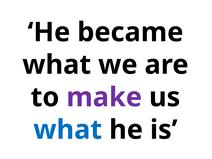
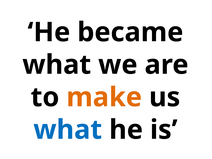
make colour: purple -> orange
